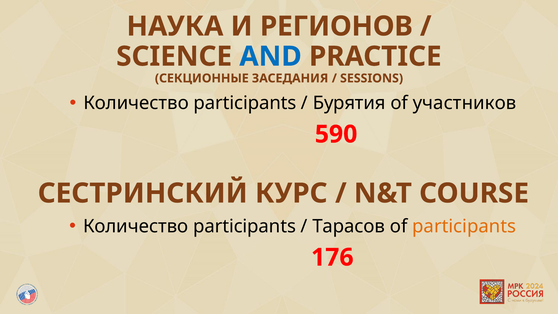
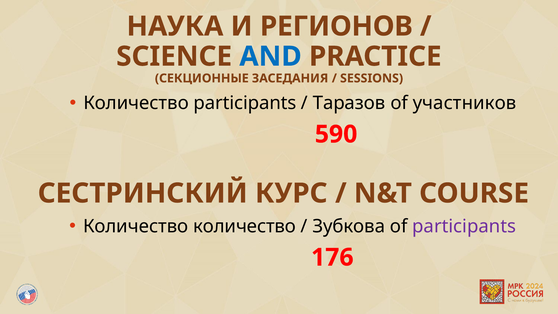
Бурятия: Бурятия -> Таразов
participants at (245, 226): participants -> количество
Тарасов: Тарасов -> Зубкова
participants at (464, 226) colour: orange -> purple
